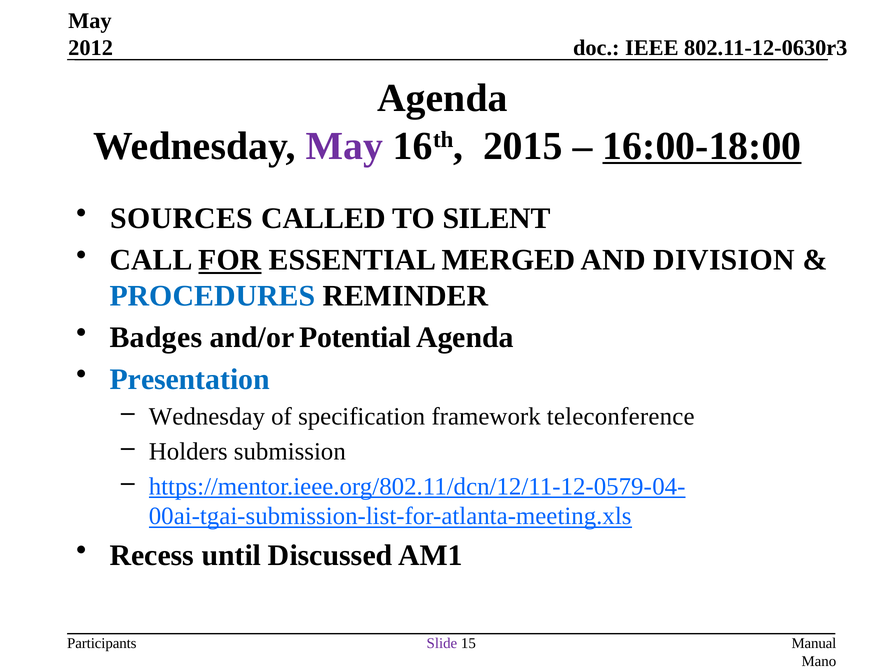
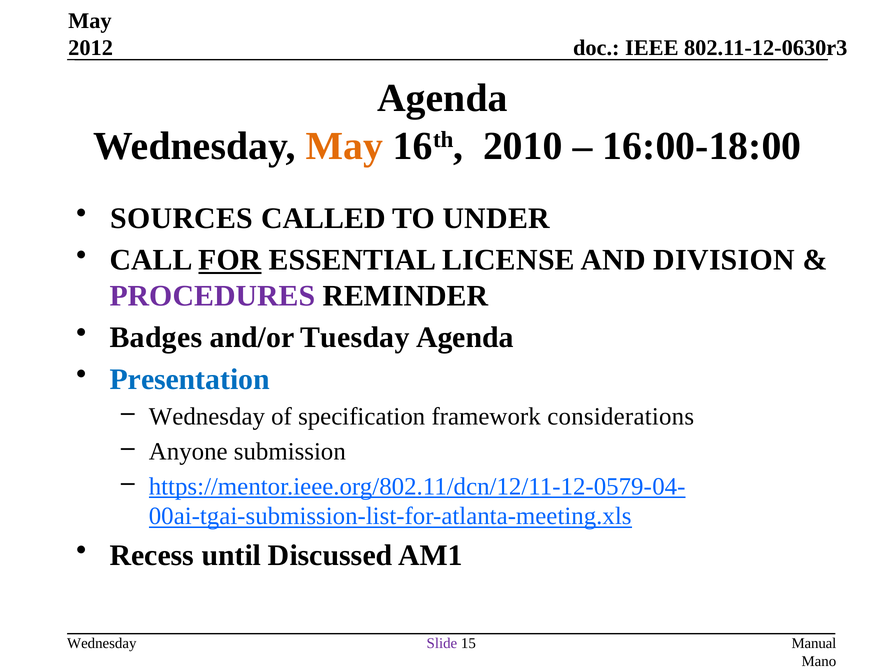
May at (344, 146) colour: purple -> orange
2015: 2015 -> 2010
16:00-18:00 underline: present -> none
SILENT: SILENT -> UNDER
MERGED: MERGED -> LICENSE
PROCEDURES colour: blue -> purple
Potential: Potential -> Tuesday
teleconference: teleconference -> considerations
Holders: Holders -> Anyone
Participants at (102, 644): Participants -> Wednesday
